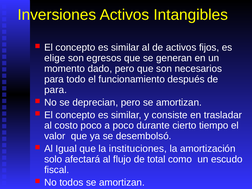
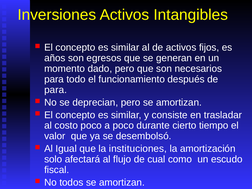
elige: elige -> años
total: total -> cual
